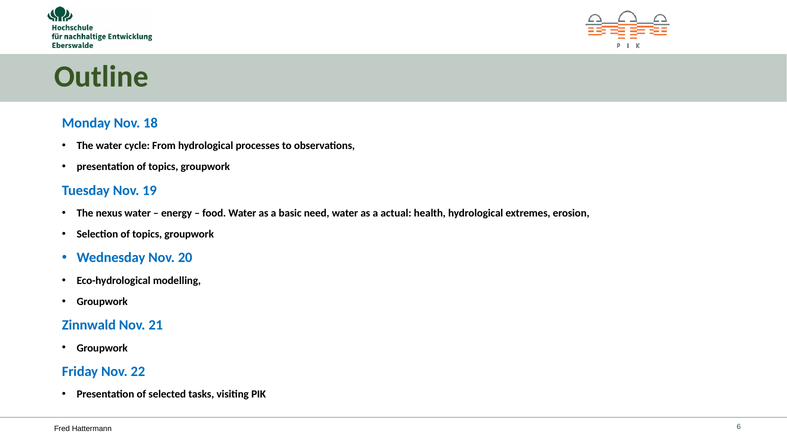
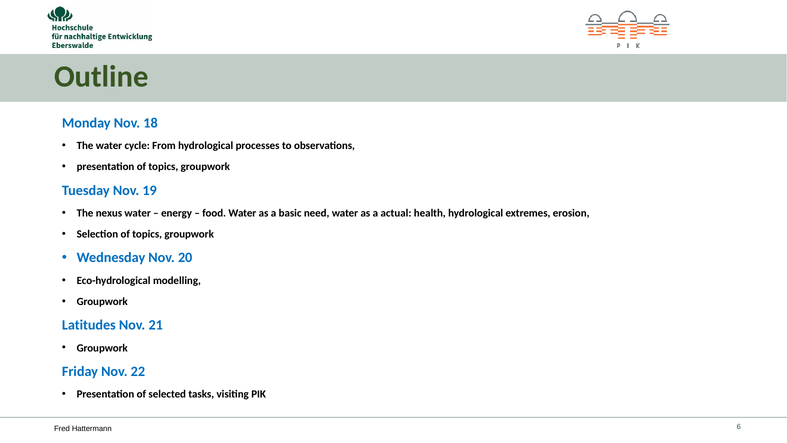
Zinnwald: Zinnwald -> Latitudes
